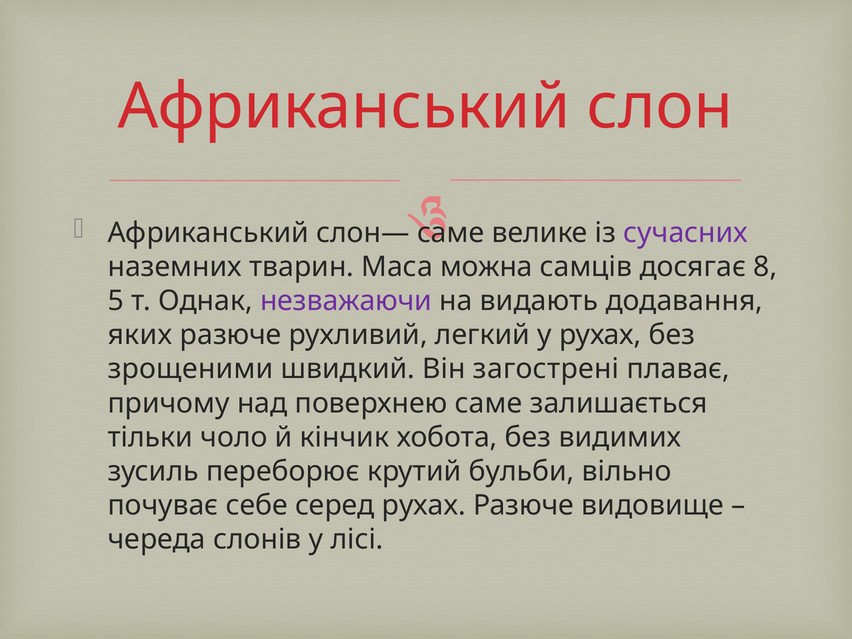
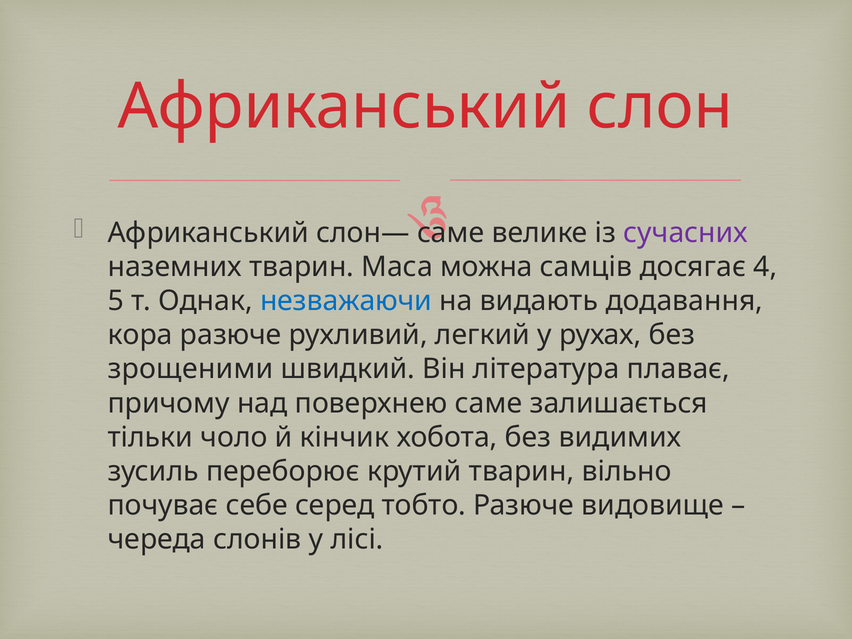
8: 8 -> 4
незважаючи colour: purple -> blue
яких: яких -> кора
загострені: загострені -> література
крутий бульби: бульби -> тварин
серед рухах: рухах -> тобто
